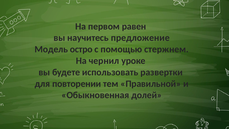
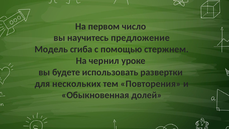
равен: равен -> число
остро: остро -> сгиба
повторении: повторении -> нескольких
Правильной: Правильной -> Повторения
